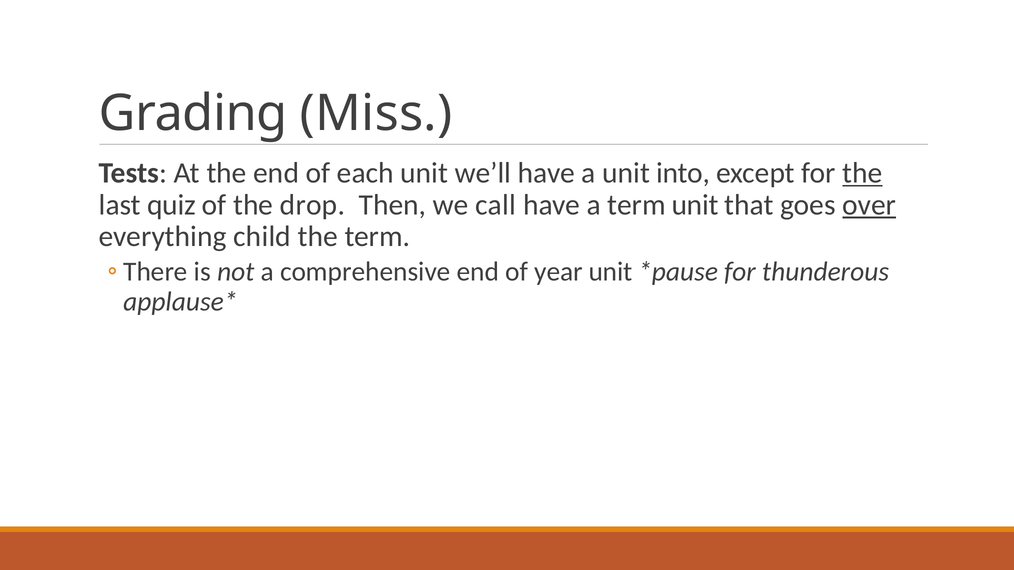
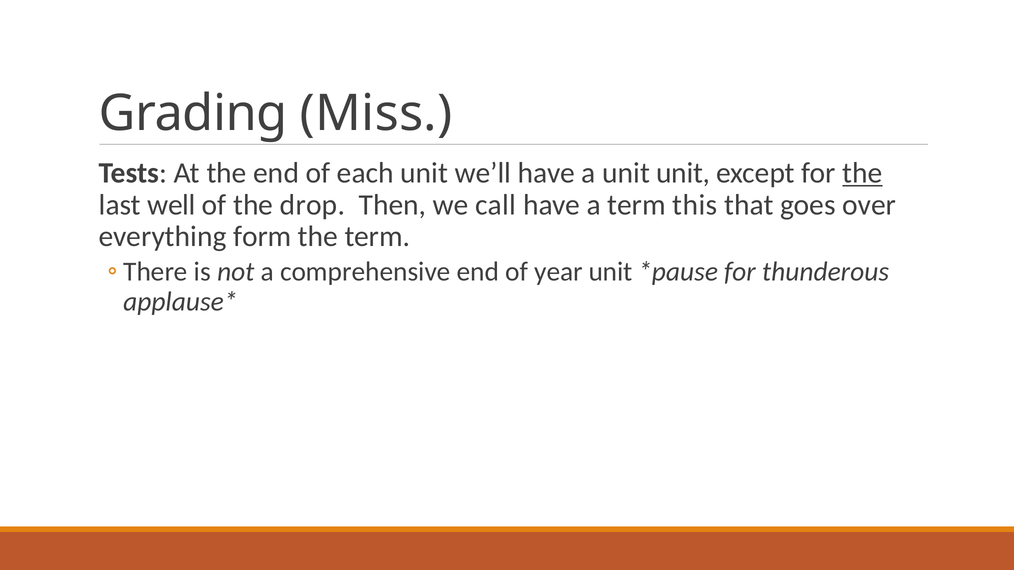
unit into: into -> unit
quiz: quiz -> well
term unit: unit -> this
over underline: present -> none
child: child -> form
